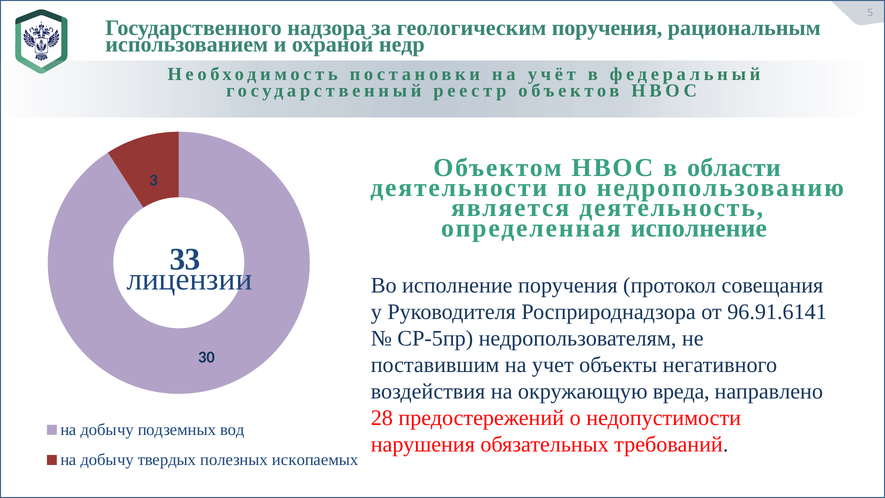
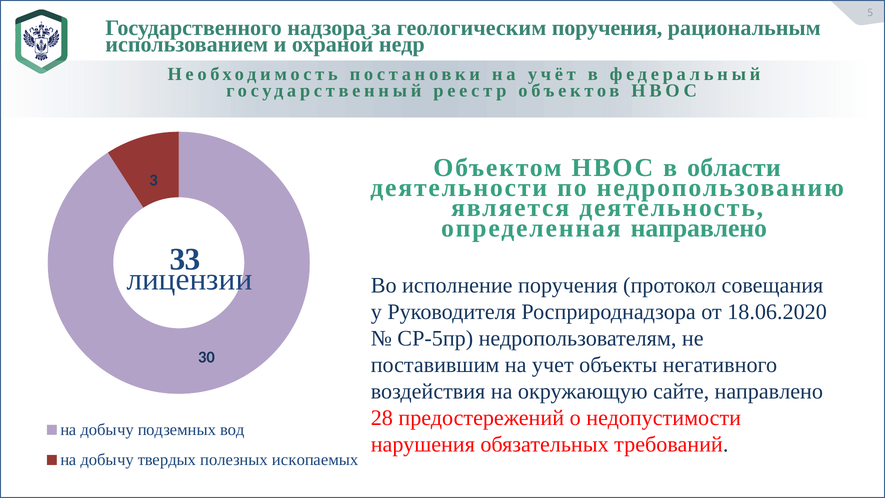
определенная исполнение: исполнение -> направлено
96.91.6141: 96.91.6141 -> 18.06.2020
вреда: вреда -> сайте
